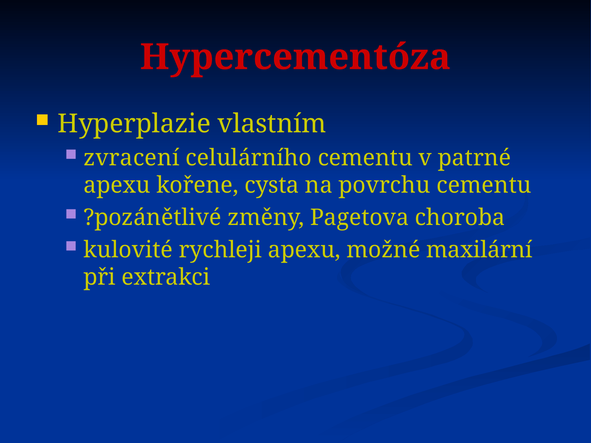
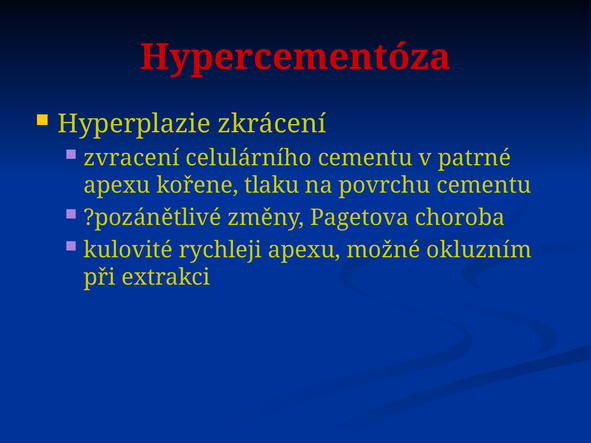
vlastním: vlastním -> zkrácení
cysta: cysta -> tlaku
maxilární: maxilární -> okluzním
